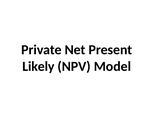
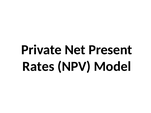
Likely: Likely -> Rates
